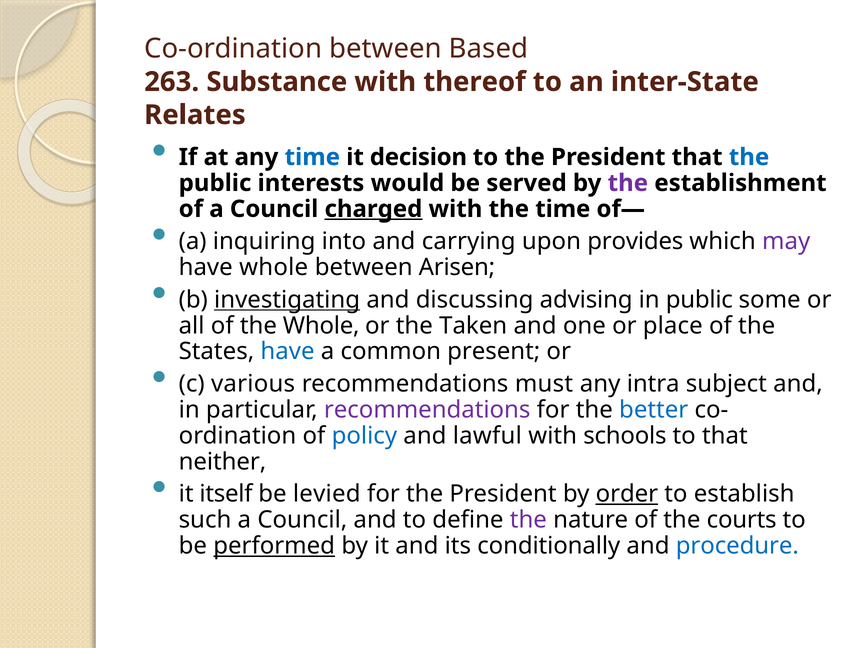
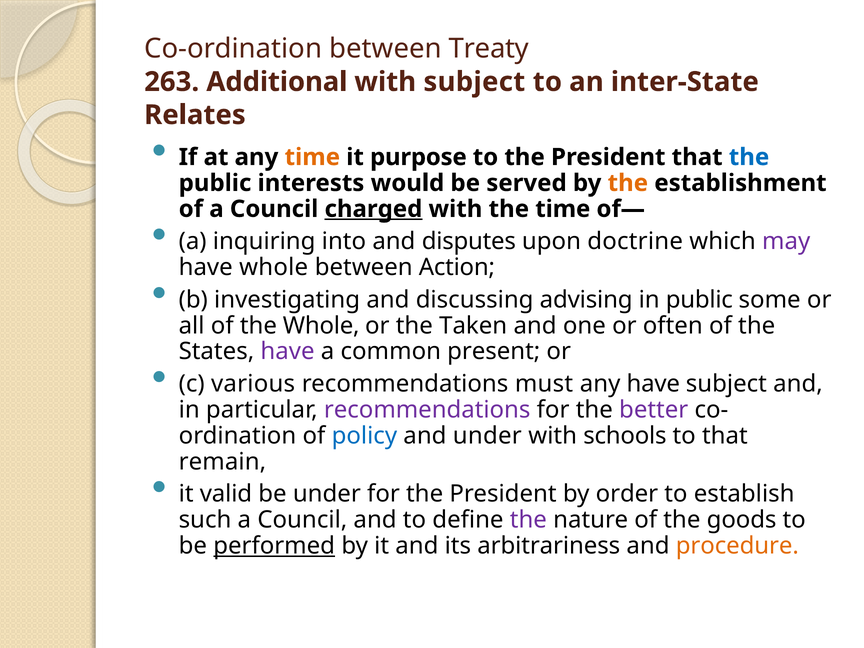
Based: Based -> Treaty
Substance: Substance -> Additional
with thereof: thereof -> subject
time at (312, 157) colour: blue -> orange
decision: decision -> purpose
the at (628, 183) colour: purple -> orange
carrying: carrying -> disputes
provides: provides -> doctrine
Arisen: Arisen -> Action
investigating underline: present -> none
place: place -> often
have at (288, 352) colour: blue -> purple
any intra: intra -> have
better colour: blue -> purple
and lawful: lawful -> under
neither: neither -> remain
itself: itself -> valid
be levied: levied -> under
order underline: present -> none
courts: courts -> goods
conditionally: conditionally -> arbitrariness
procedure colour: blue -> orange
